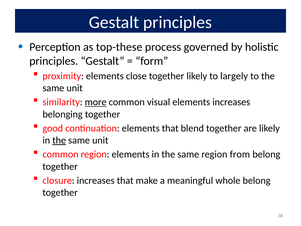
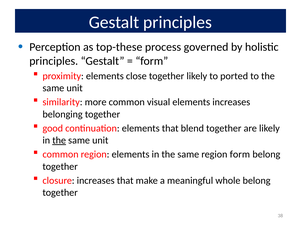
largely: largely -> ported
more underline: present -> none
region from: from -> form
